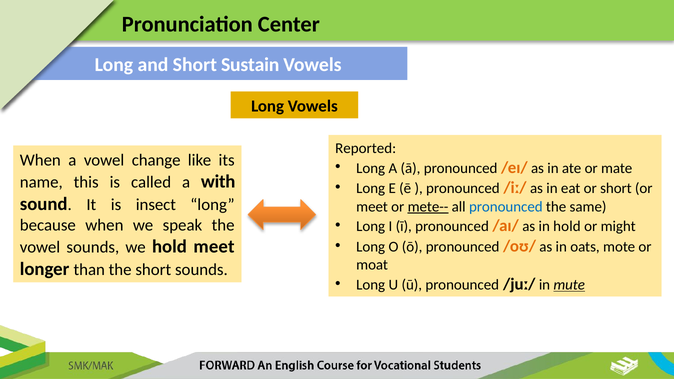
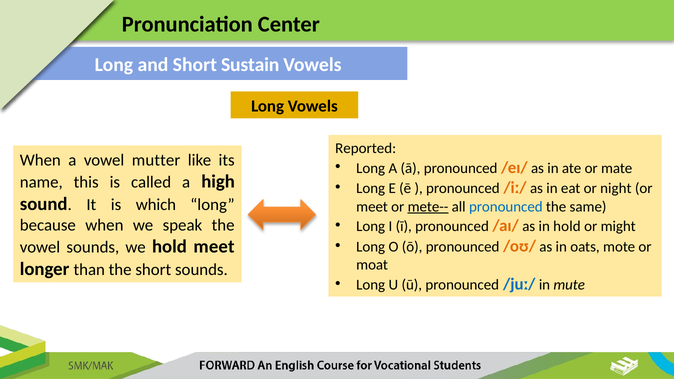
change: change -> mutter
with: with -> high
or short: short -> night
insect: insect -> which
/juː/ colour: black -> blue
mute underline: present -> none
